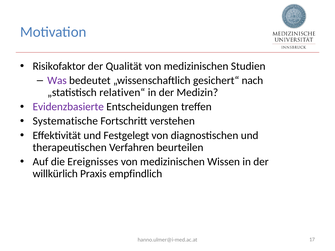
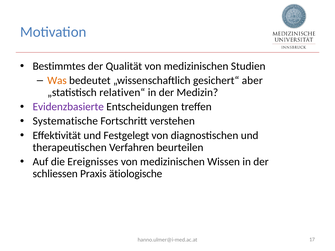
Risikofaktor: Risikofaktor -> Bestimmtes
Was colour: purple -> orange
nach: nach -> aber
willkürlich: willkürlich -> schliessen
empfindlich: empfindlich -> ätiologische
